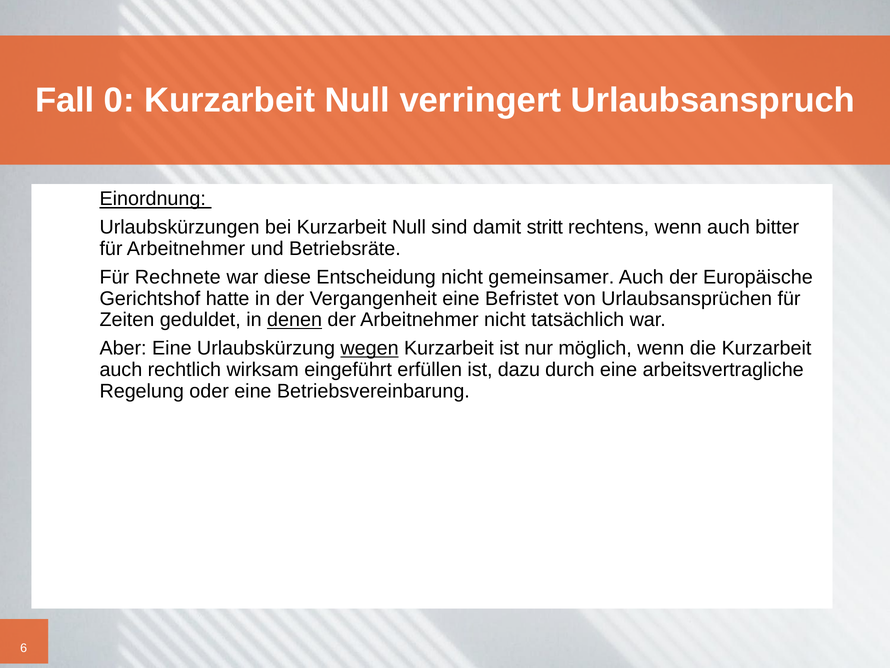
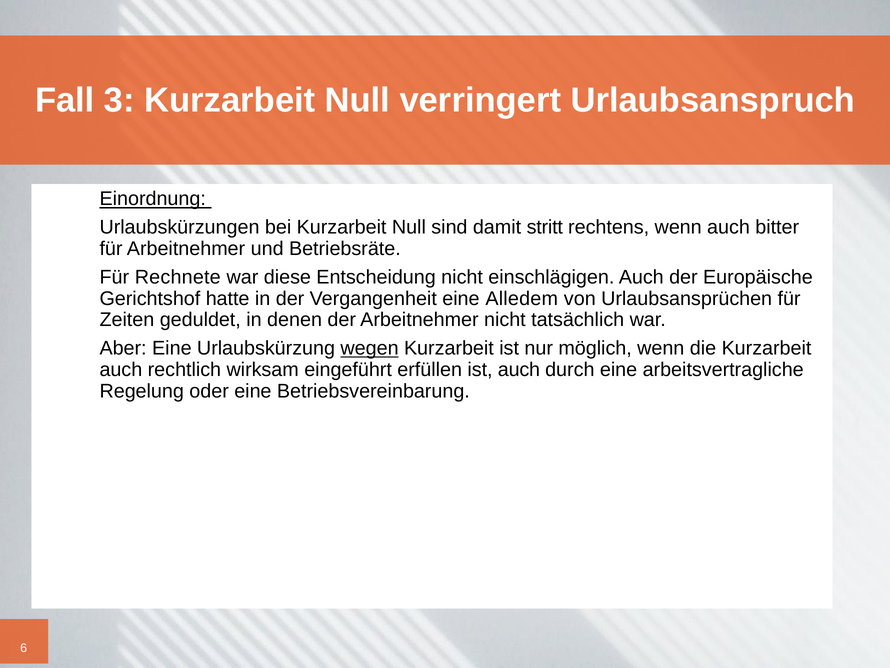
0: 0 -> 3
gemeinsamer: gemeinsamer -> einschlägigen
Befristet: Befristet -> Alledem
denen underline: present -> none
ist dazu: dazu -> auch
